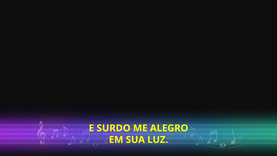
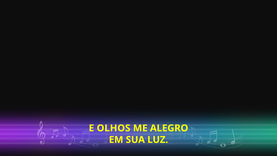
SURDO: SURDO -> OLHOS
